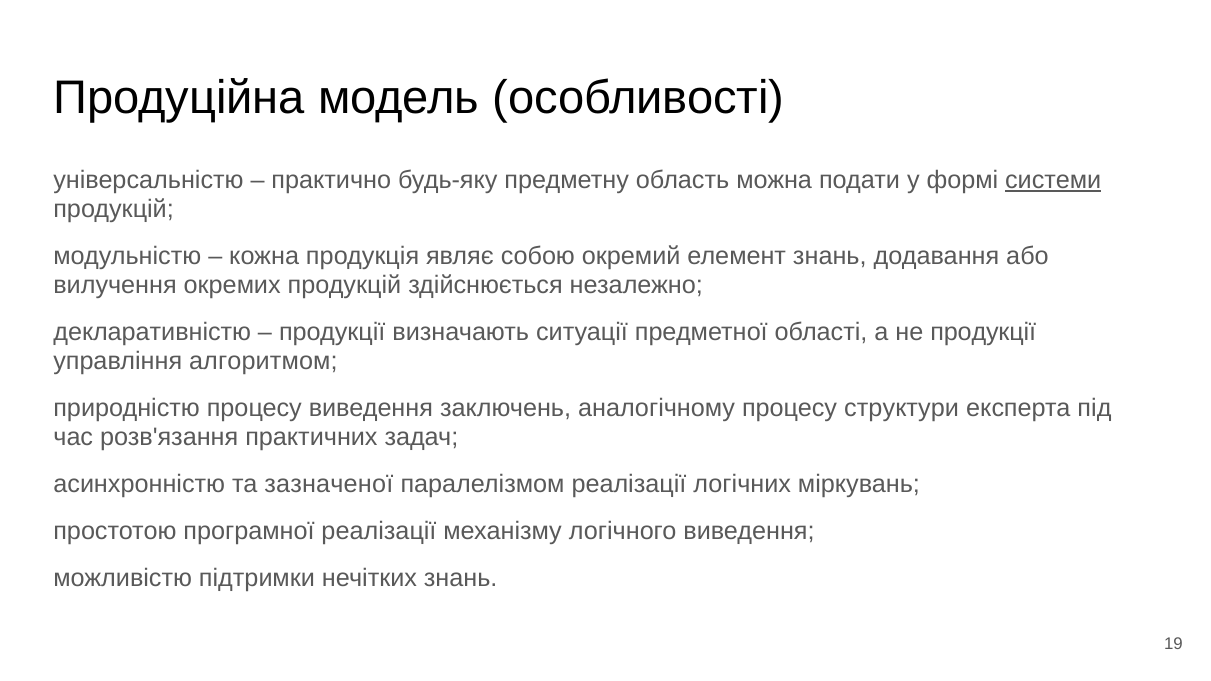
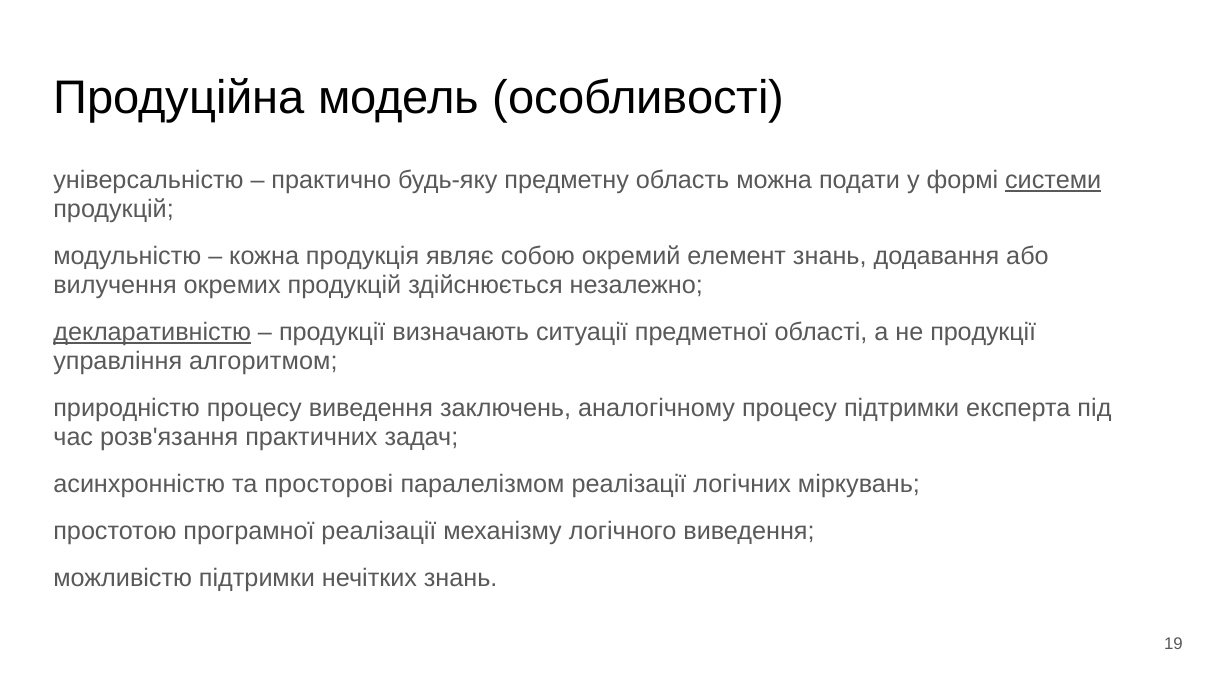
декларативністю underline: none -> present
процесу структури: структури -> підтримки
зазначеної: зазначеної -> просторові
